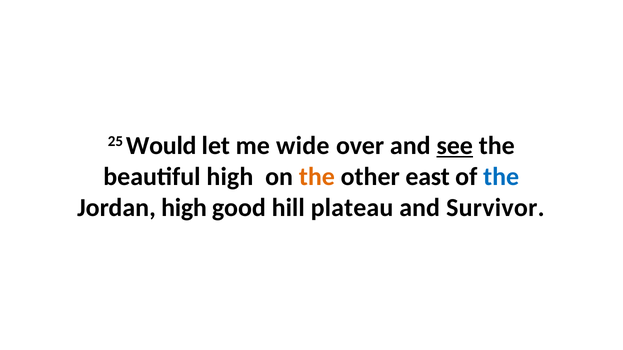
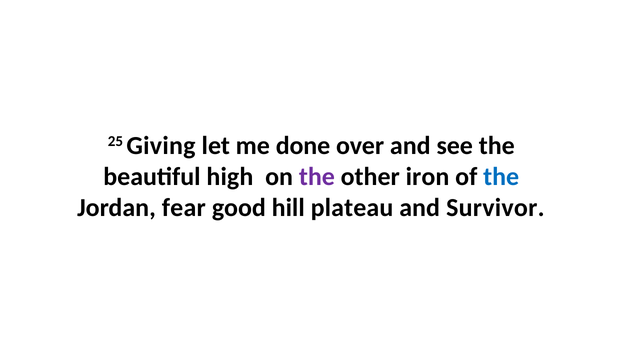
Would: Would -> Giving
wide: wide -> done
see underline: present -> none
the at (317, 177) colour: orange -> purple
east: east -> iron
Jordan high: high -> fear
